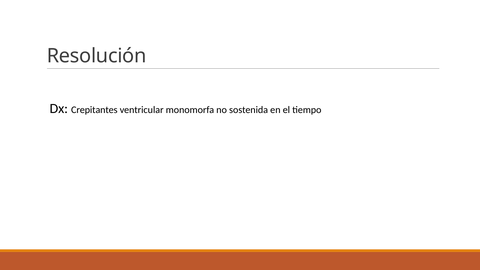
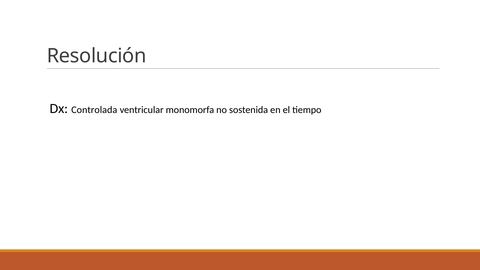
Crepitantes: Crepitantes -> Controlada
